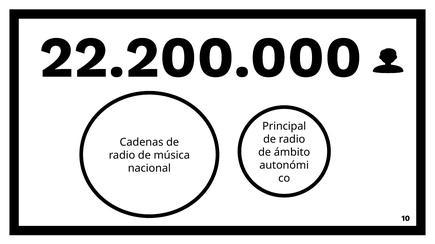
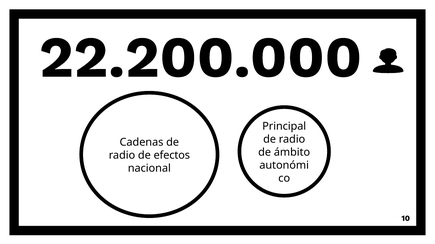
música: música -> efectos
